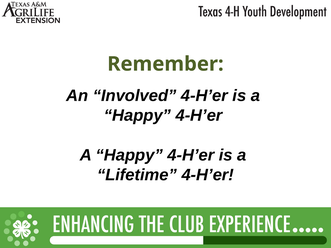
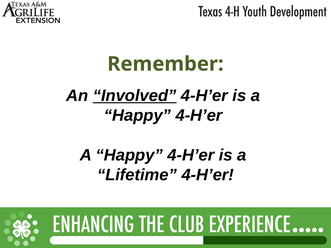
Involved underline: none -> present
